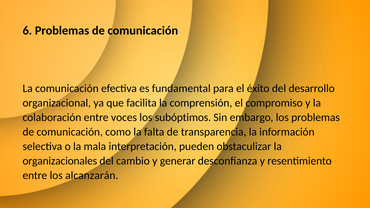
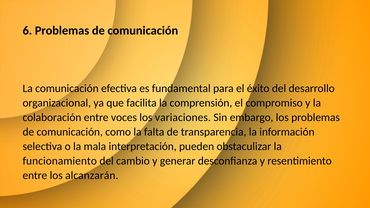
subóptimos: subóptimos -> variaciones
organizacionales: organizacionales -> funcionamiento
